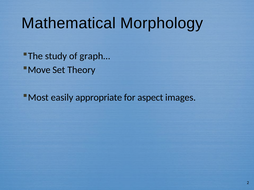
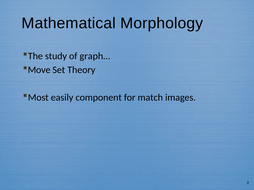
appropriate: appropriate -> component
aspect: aspect -> match
